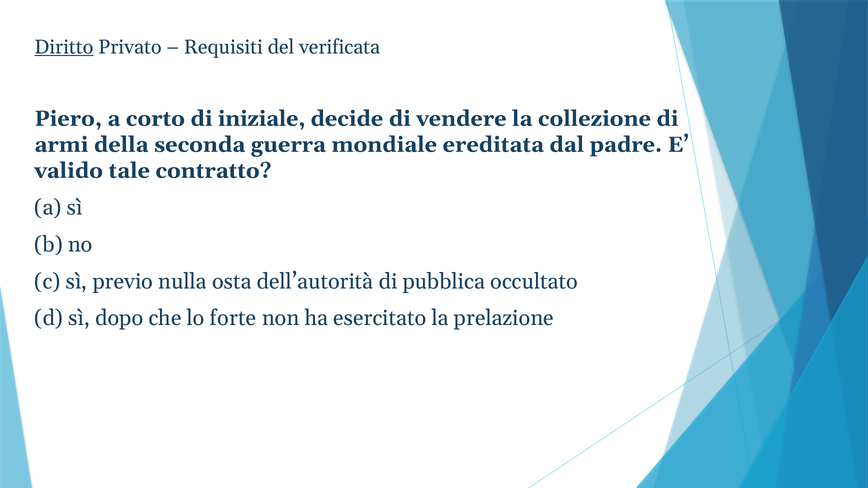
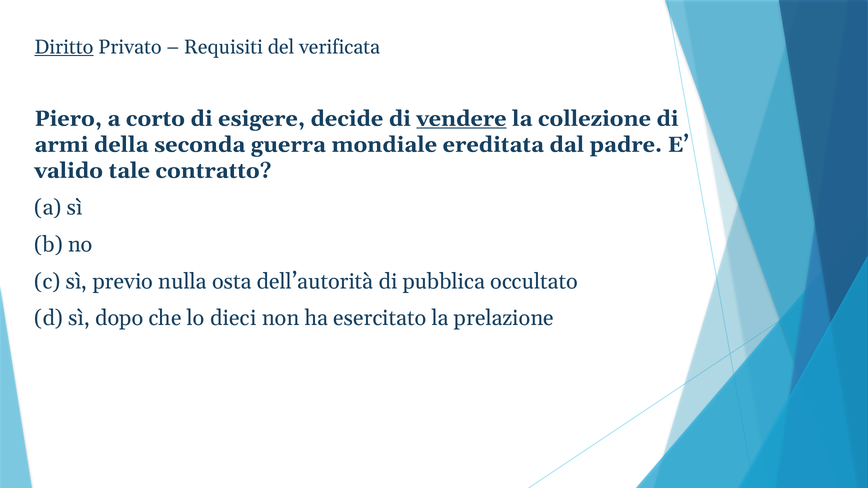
iniziale: iniziale -> esigere
vendere underline: none -> present
forte: forte -> dieci
